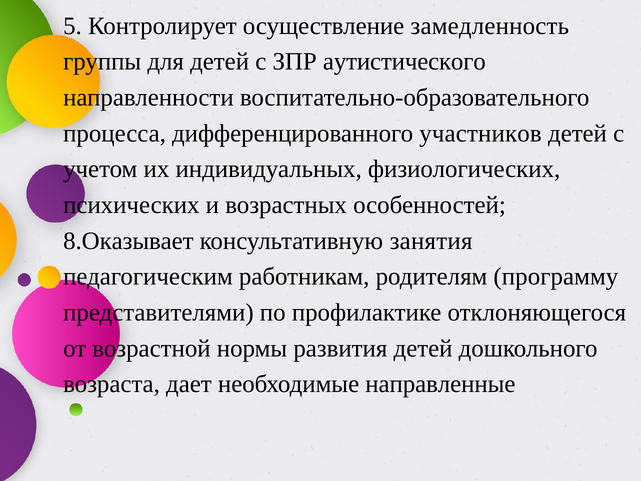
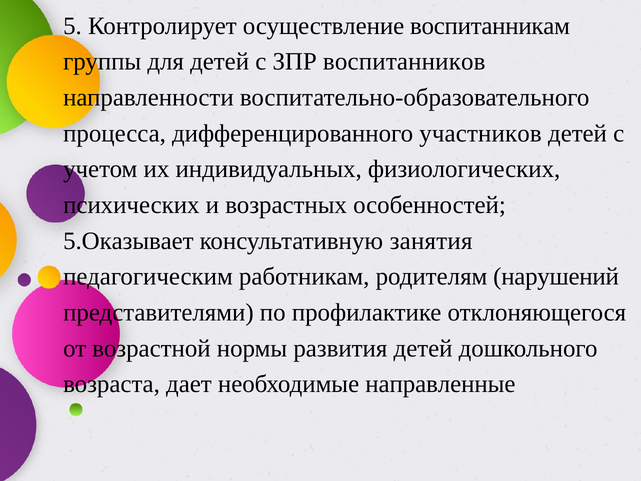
замедленность: замедленность -> воспитанникам
аутистического: аутистического -> воспитанников
8.Оказывает: 8.Оказывает -> 5.Оказывает
программу: программу -> нарушений
